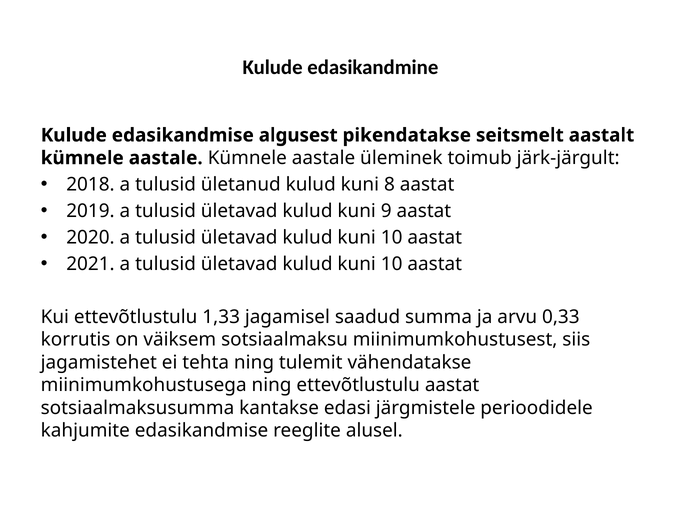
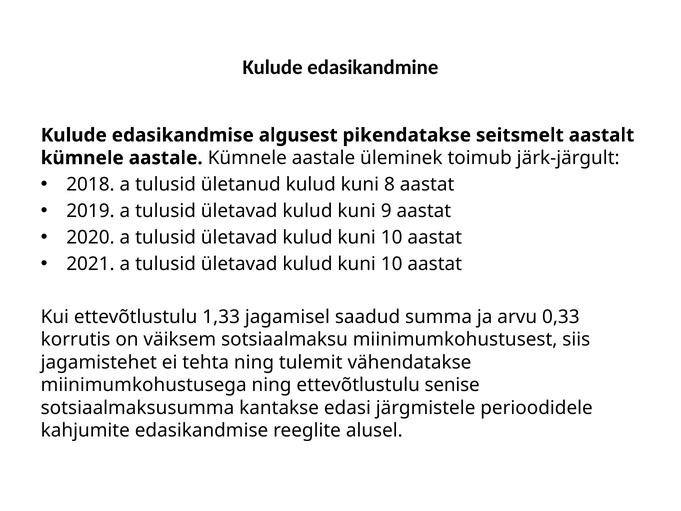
ettevõtlustulu aastat: aastat -> senise
